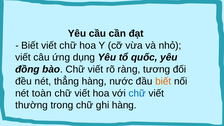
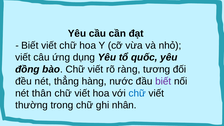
biết at (163, 81) colour: orange -> purple
toàn: toàn -> thân
ghi hàng: hàng -> nhân
